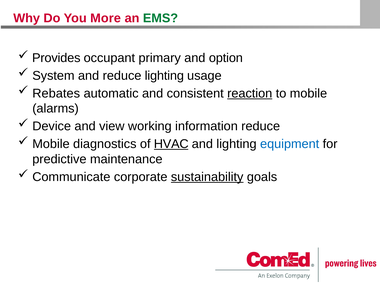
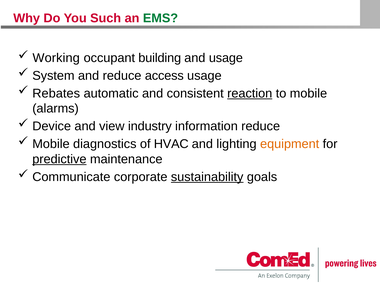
More: More -> Such
Provides: Provides -> Working
primary: primary -> building
and option: option -> usage
reduce lighting: lighting -> access
working: working -> industry
HVAC underline: present -> none
equipment colour: blue -> orange
predictive underline: none -> present
